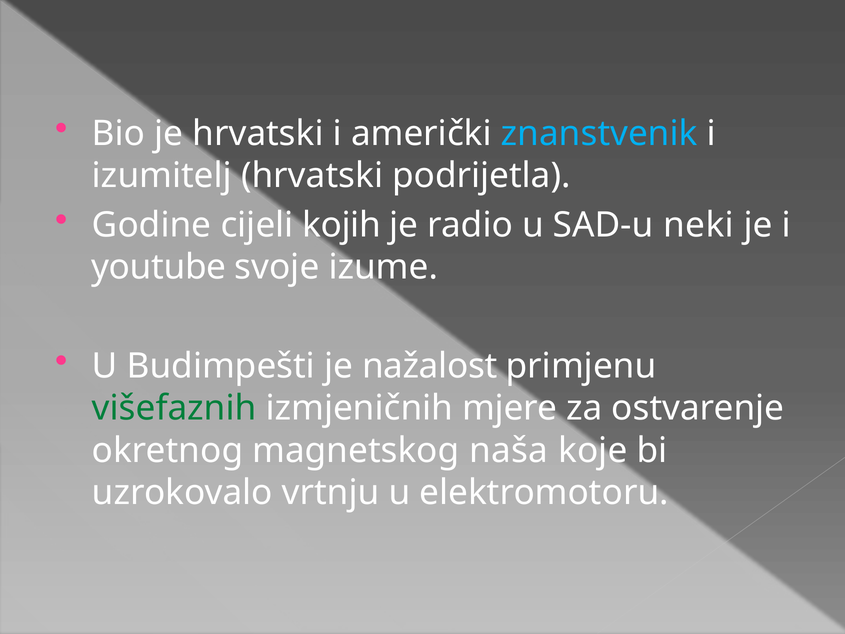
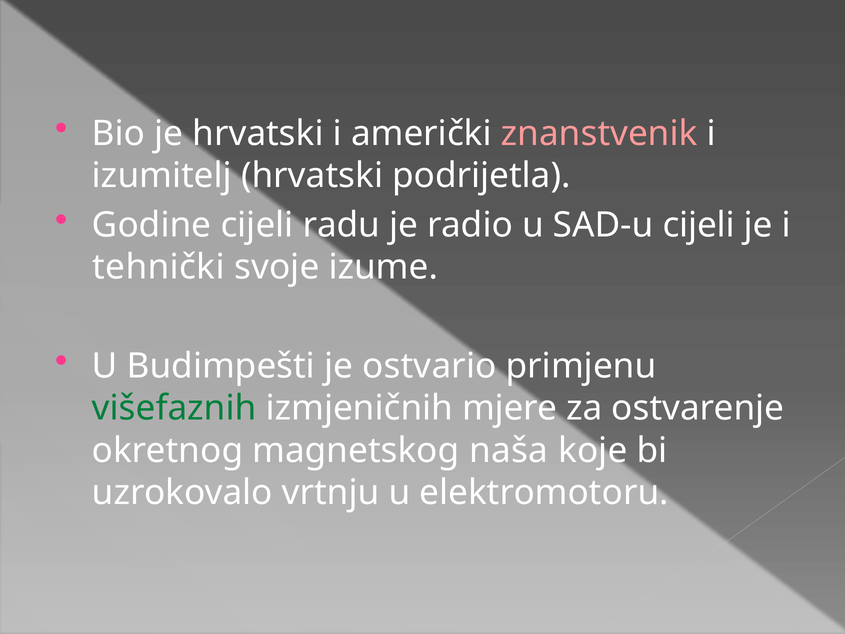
znanstvenik colour: light blue -> pink
kojih: kojih -> radu
SAD-u neki: neki -> cijeli
youtube: youtube -> tehnički
nažalost: nažalost -> ostvario
